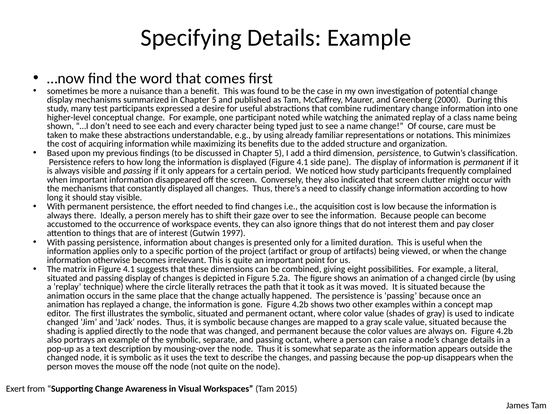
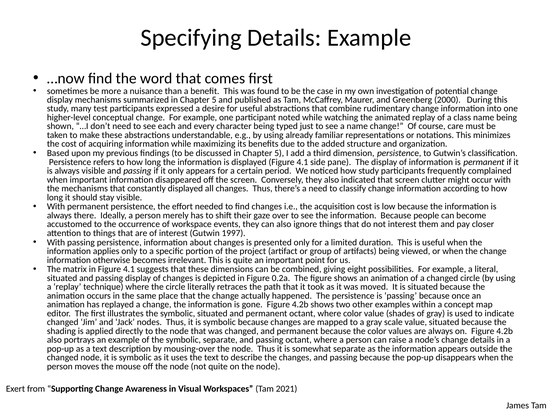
5.2a: 5.2a -> 0.2a
2015: 2015 -> 2021
